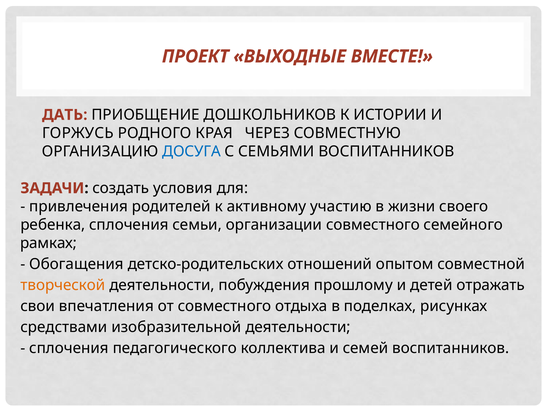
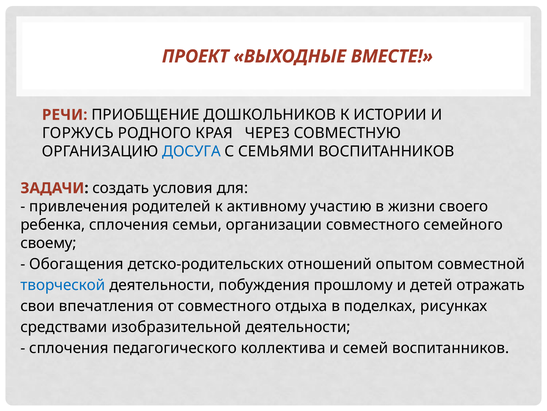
ДАТЬ: ДАТЬ -> РЕЧИ
рамках: рамках -> своему
творческой colour: orange -> blue
